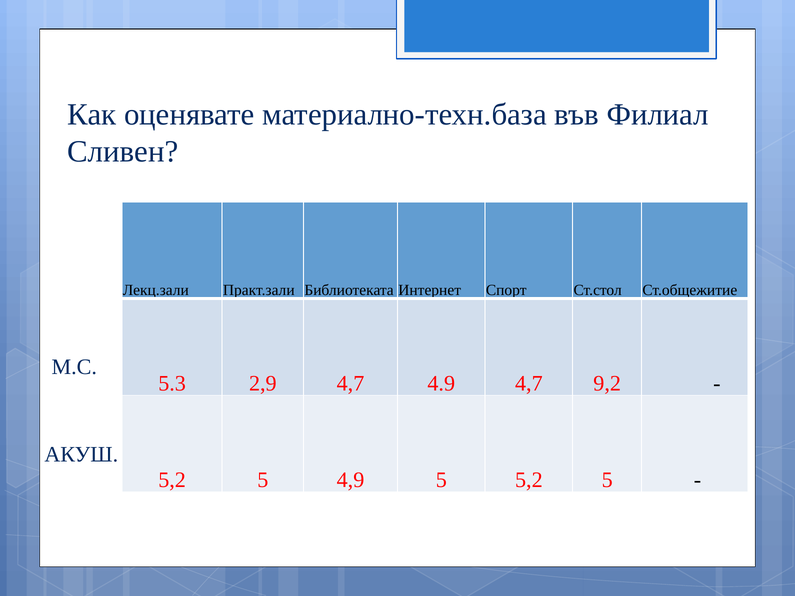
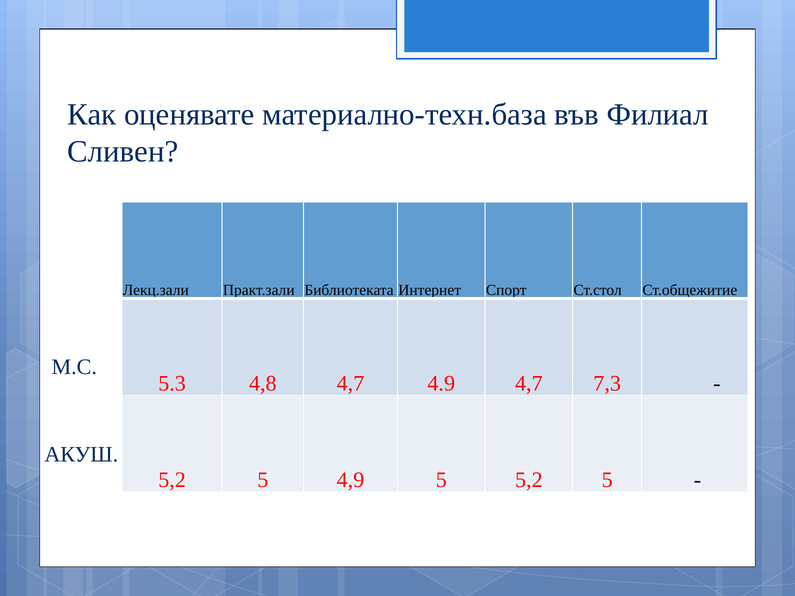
2,9: 2,9 -> 4,8
9,2: 9,2 -> 7,3
